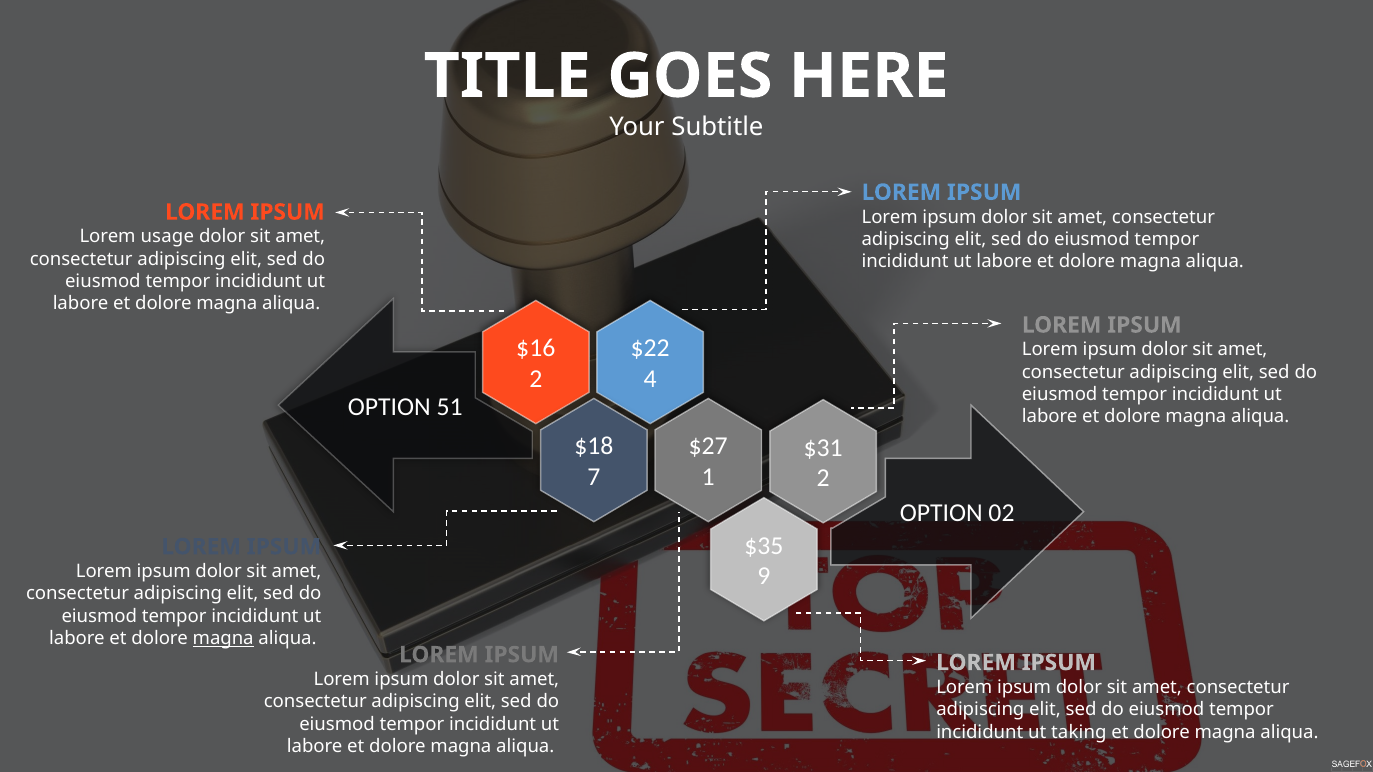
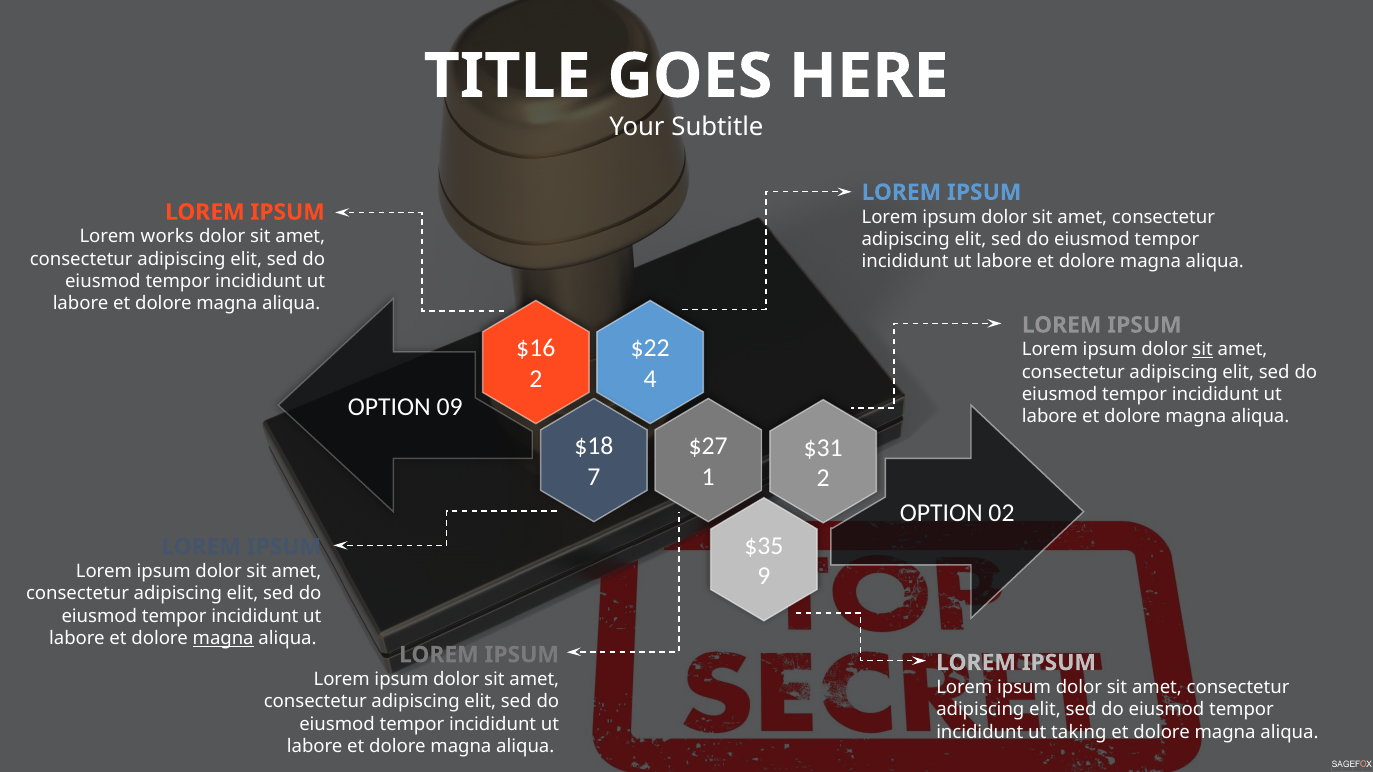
usage: usage -> works
sit at (1203, 350) underline: none -> present
51: 51 -> 09
